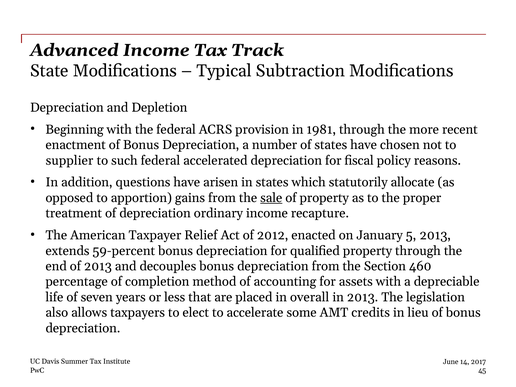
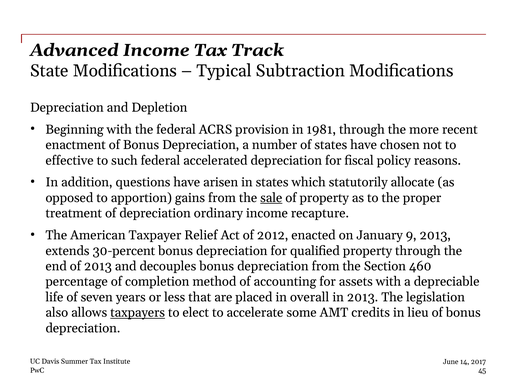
supplier: supplier -> effective
5: 5 -> 9
59-percent: 59-percent -> 30-percent
taxpayers underline: none -> present
